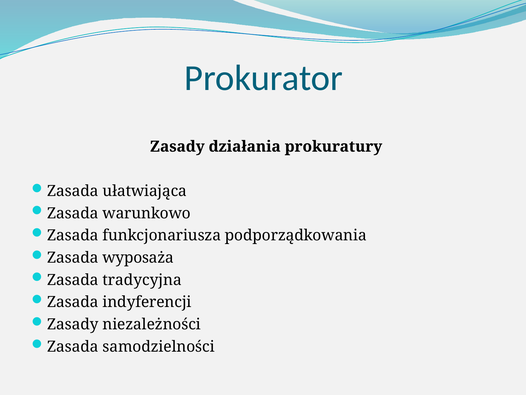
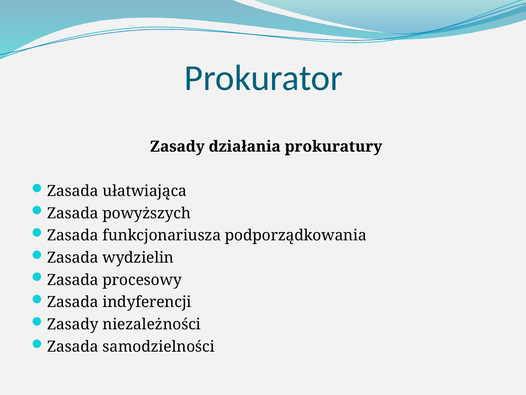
warunkowo: warunkowo -> powyższych
wyposaża: wyposaża -> wydzielin
tradycyjna: tradycyjna -> procesowy
